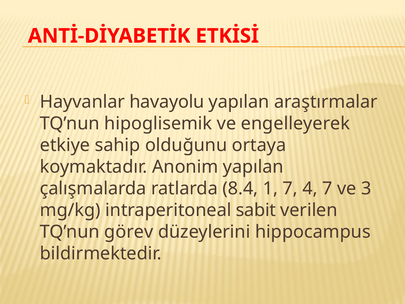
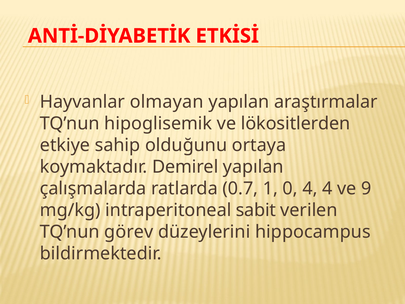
havayolu: havayolu -> olmayan
engelleyerek: engelleyerek -> lökositlerden
Anonim: Anonim -> Demirel
8.4: 8.4 -> 0.7
1 7: 7 -> 0
4 7: 7 -> 4
3: 3 -> 9
